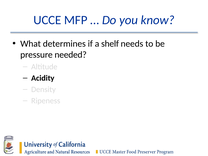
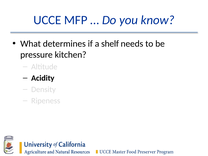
needed: needed -> kitchen
